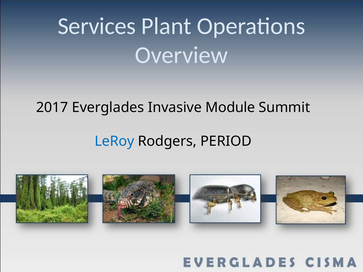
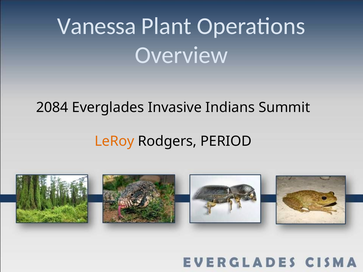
Services: Services -> Vanessa
2017: 2017 -> 2084
Module: Module -> Indians
LeRoy colour: blue -> orange
